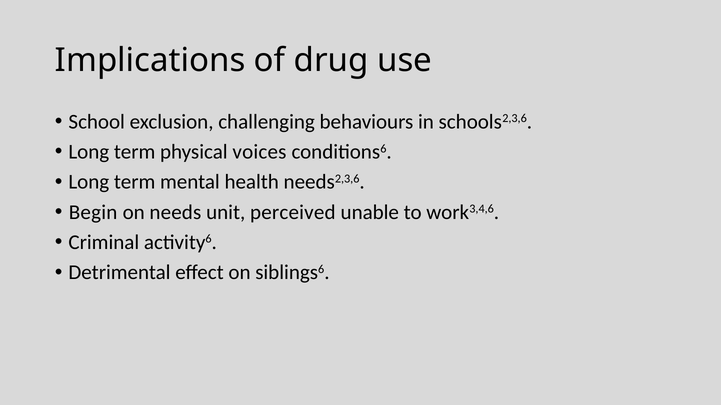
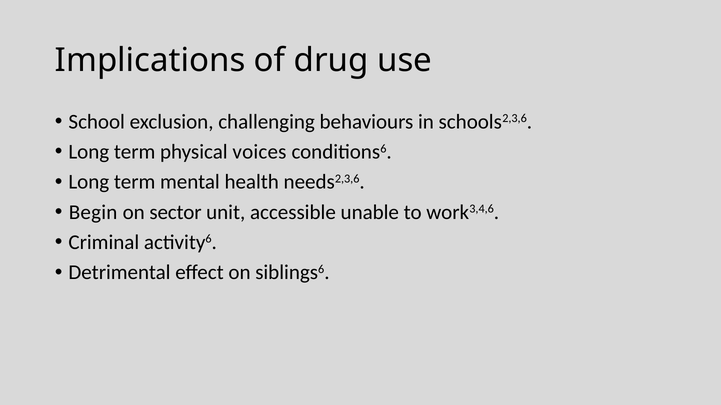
needs: needs -> sector
perceived: perceived -> accessible
